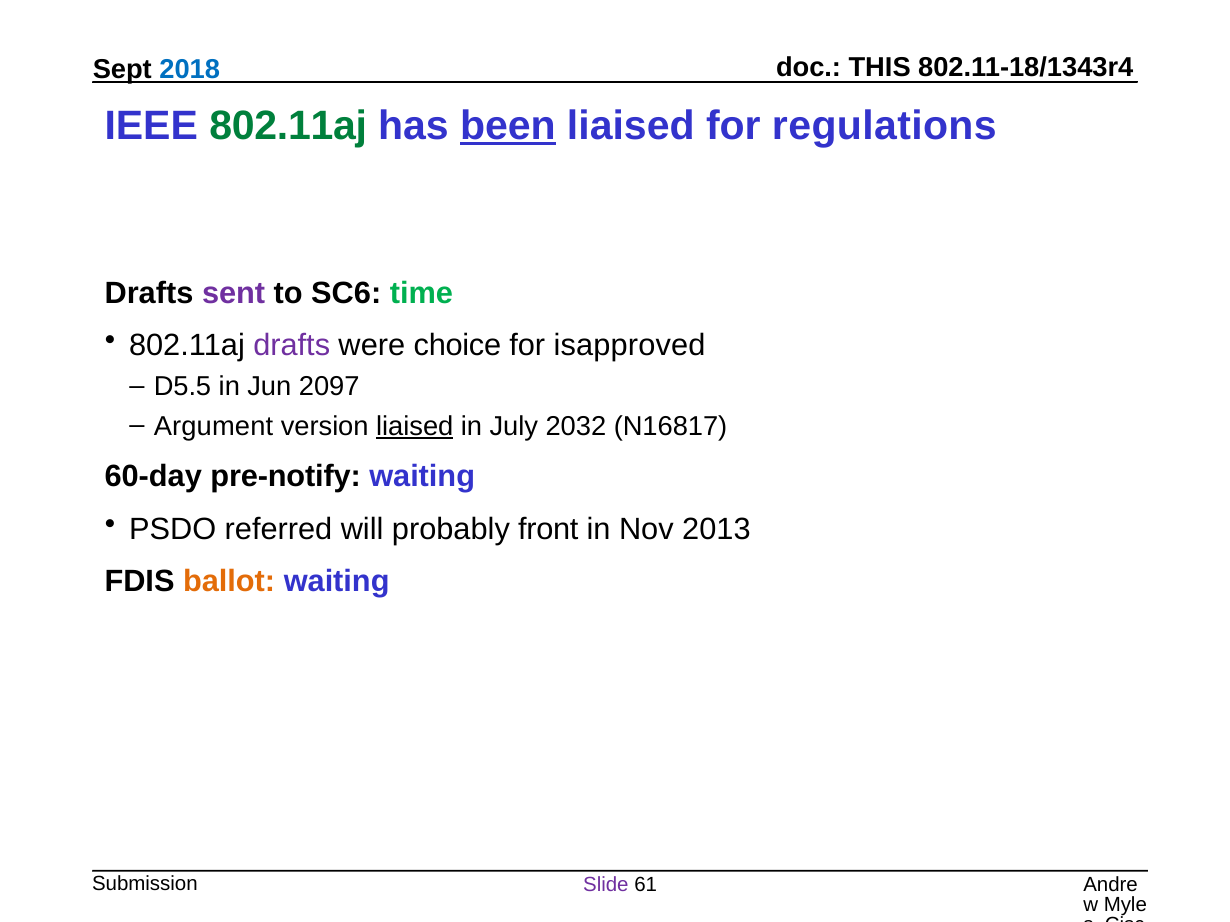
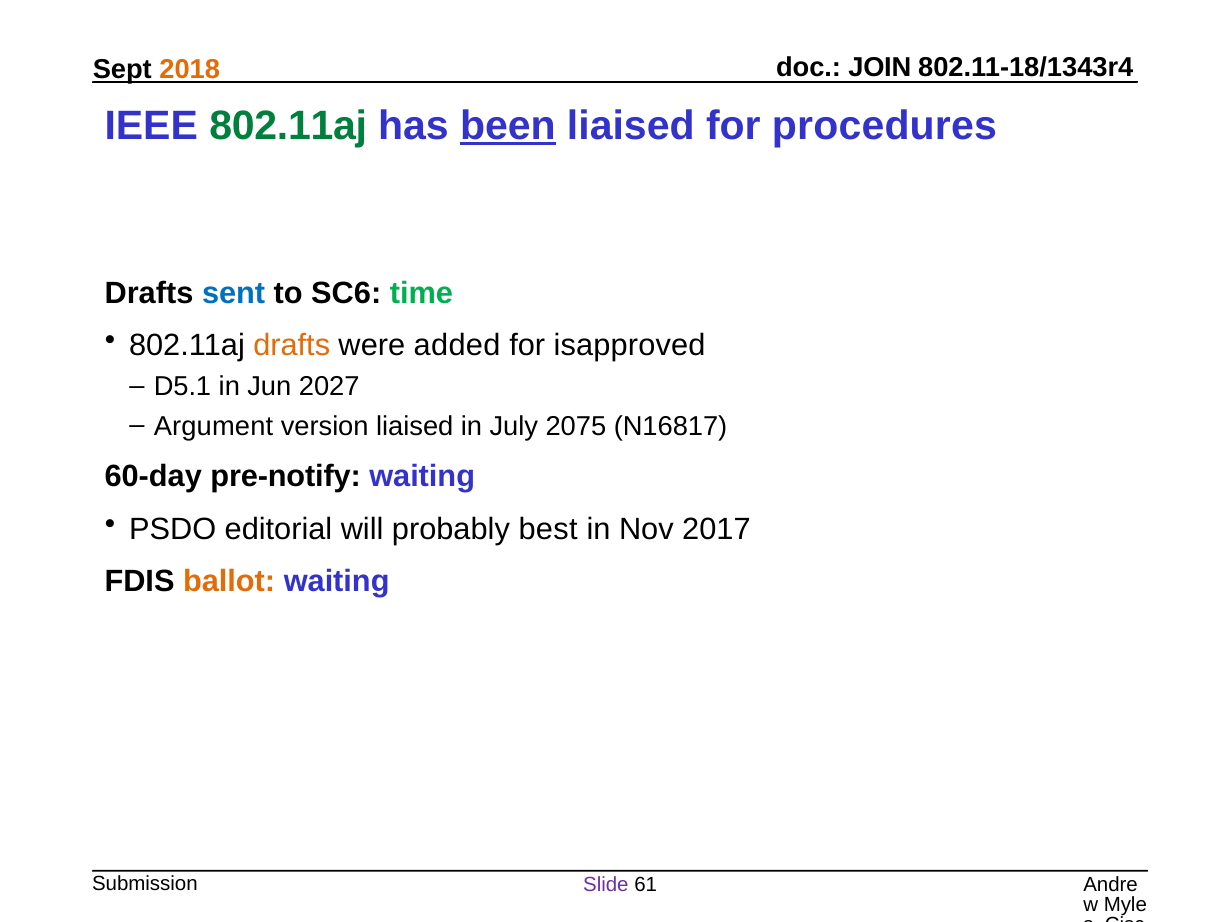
THIS: THIS -> JOIN
2018 colour: blue -> orange
regulations: regulations -> procedures
sent colour: purple -> blue
drafts at (292, 346) colour: purple -> orange
choice: choice -> added
D5.5: D5.5 -> D5.1
2097: 2097 -> 2027
liaised at (415, 427) underline: present -> none
2032: 2032 -> 2075
referred: referred -> editorial
front: front -> best
2013: 2013 -> 2017
